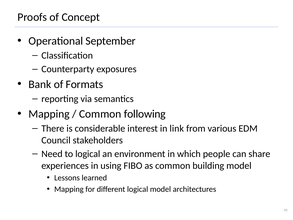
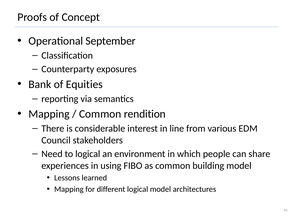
Formats: Formats -> Equities
following: following -> rendition
link: link -> line
